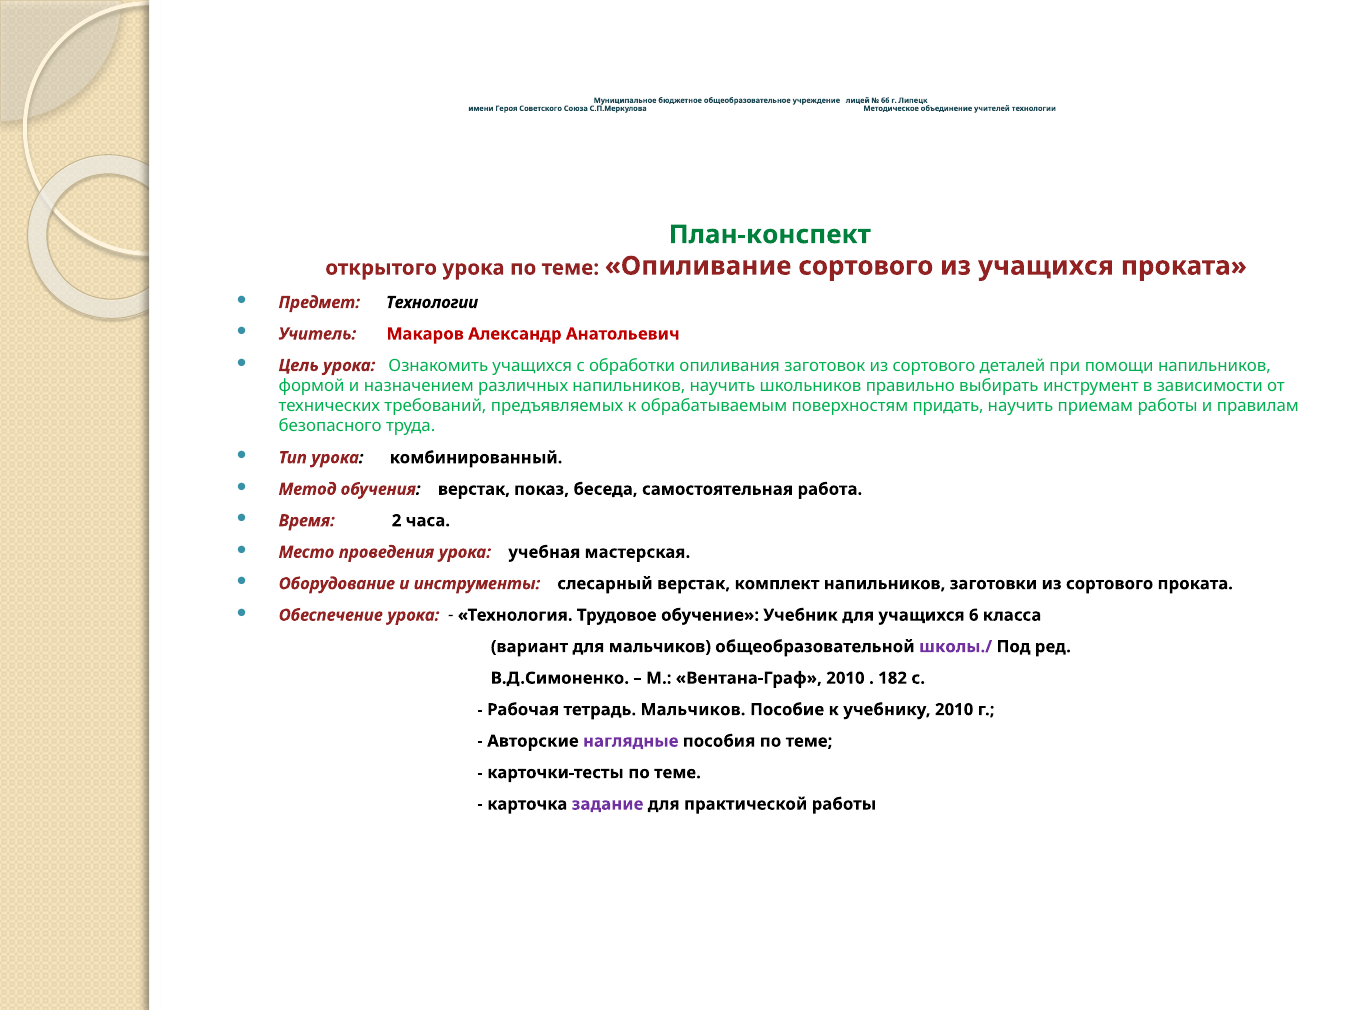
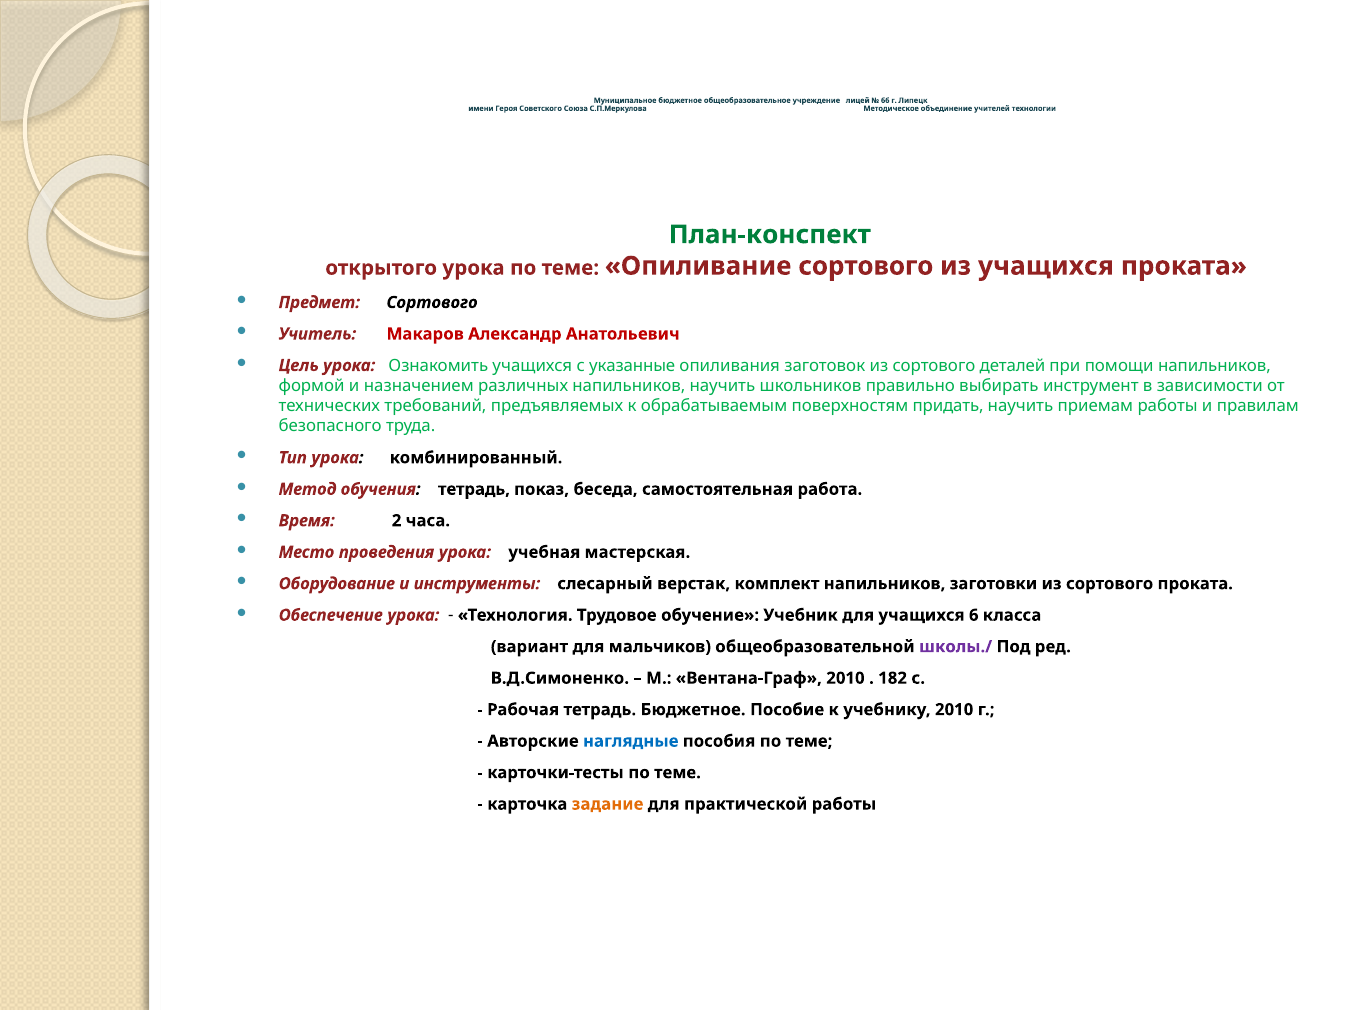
Предмет Технологии: Технологии -> Сортового
обработки: обработки -> указанные
обучения верстак: верстак -> тетрадь
тетрадь Мальчиков: Мальчиков -> Бюджетное
наглядные colour: purple -> blue
задание colour: purple -> orange
